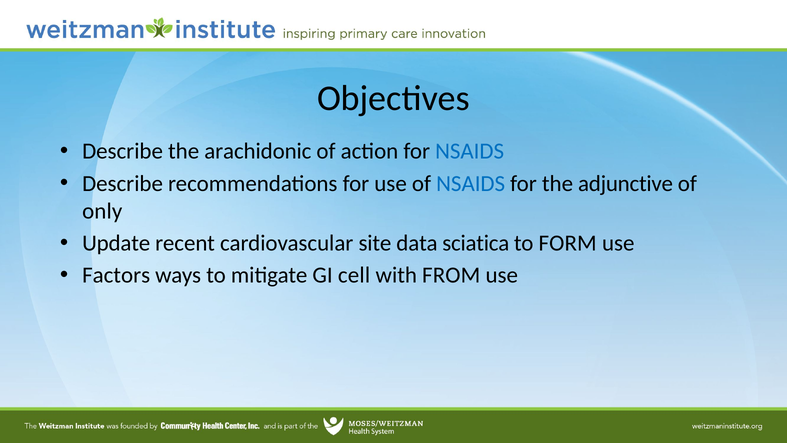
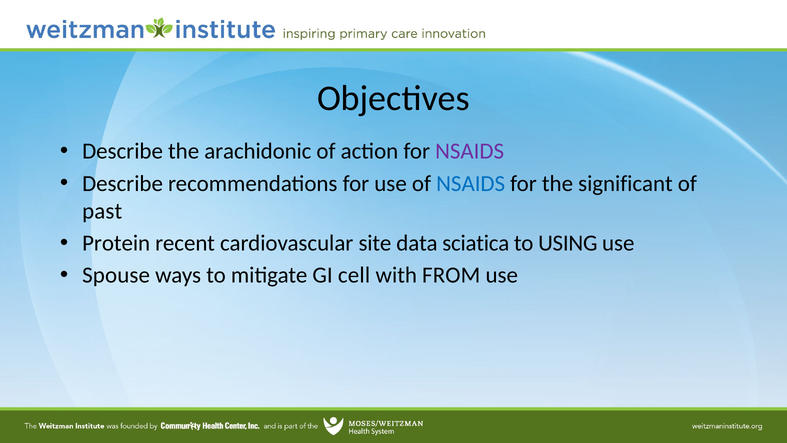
NSAIDS at (470, 151) colour: blue -> purple
adjunctive: adjunctive -> significant
only: only -> past
Update: Update -> Protein
FORM: FORM -> USING
Factors: Factors -> Spouse
